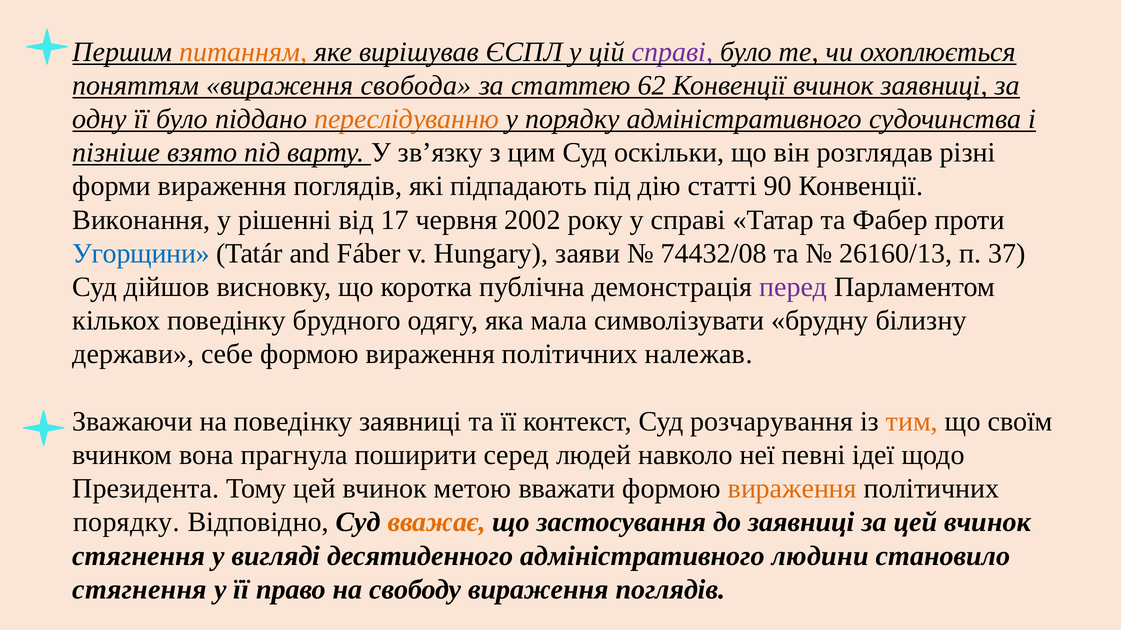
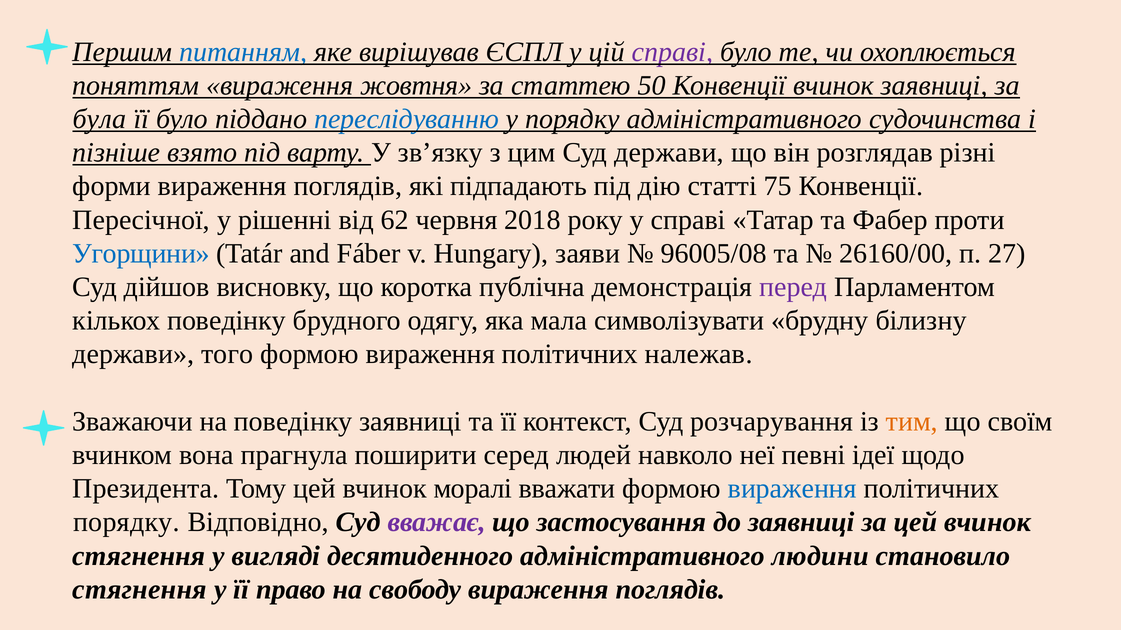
питанням colour: orange -> blue
свобода: свобода -> жовтня
62: 62 -> 50
одну: одну -> була
переслідуванню colour: orange -> blue
Суд оскільки: оскільки -> держави
90: 90 -> 75
Виконання: Виконання -> Пересічної
17: 17 -> 62
2002: 2002 -> 2018
74432/08: 74432/08 -> 96005/08
26160/13: 26160/13 -> 26160/00
37: 37 -> 27
себе: себе -> того
метою: метою -> моралі
вираження at (792, 489) colour: orange -> blue
вважає colour: orange -> purple
